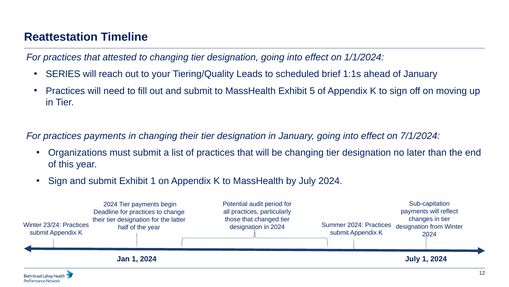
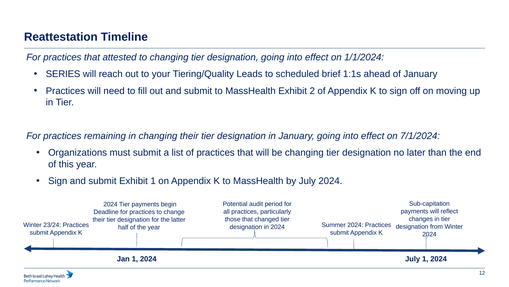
5: 5 -> 2
practices payments: payments -> remaining
